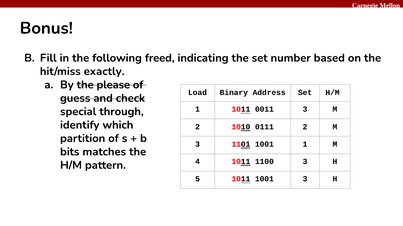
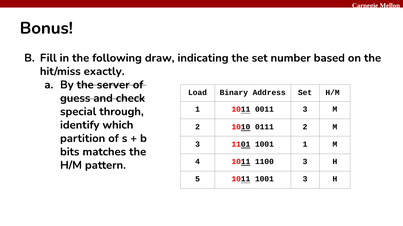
freed: freed -> draw
please: please -> server
